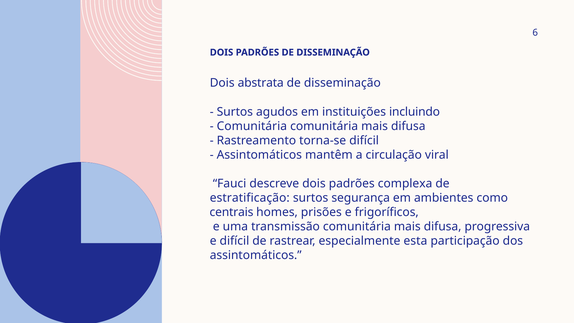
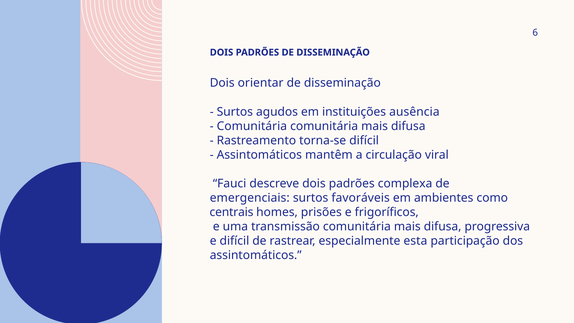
abstrata: abstrata -> orientar
incluindo: incluindo -> ausência
estratificação: estratificação -> emergenciais
segurança: segurança -> favoráveis
